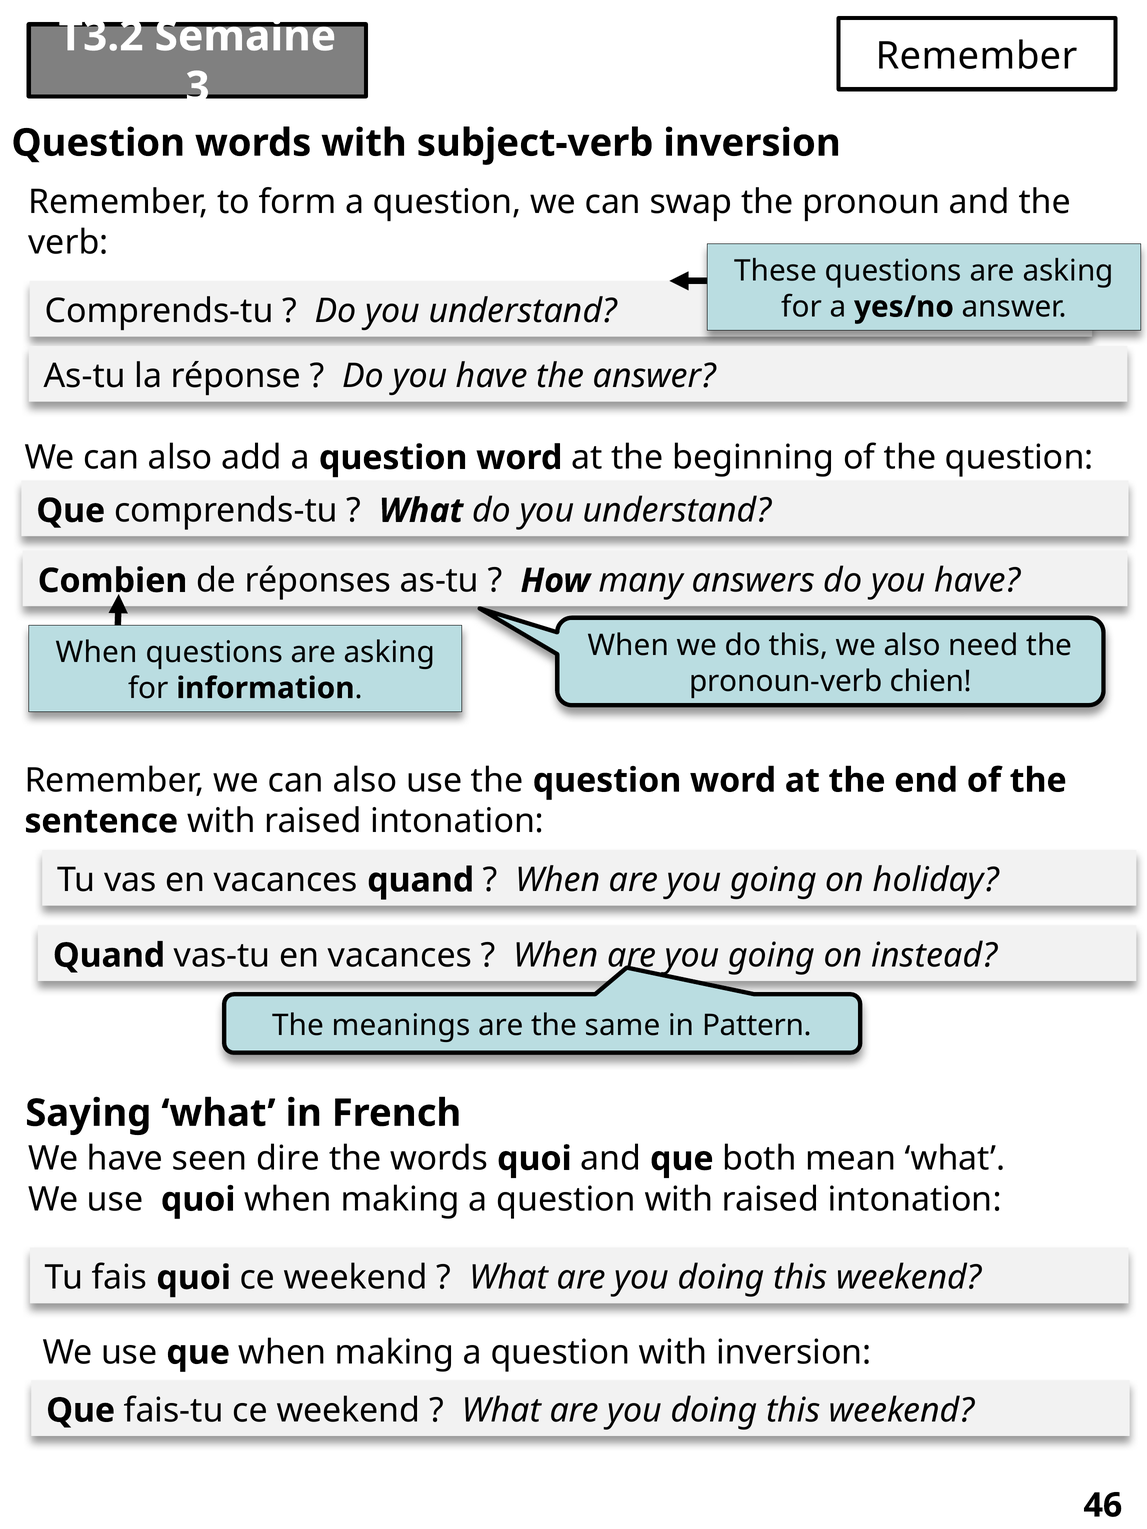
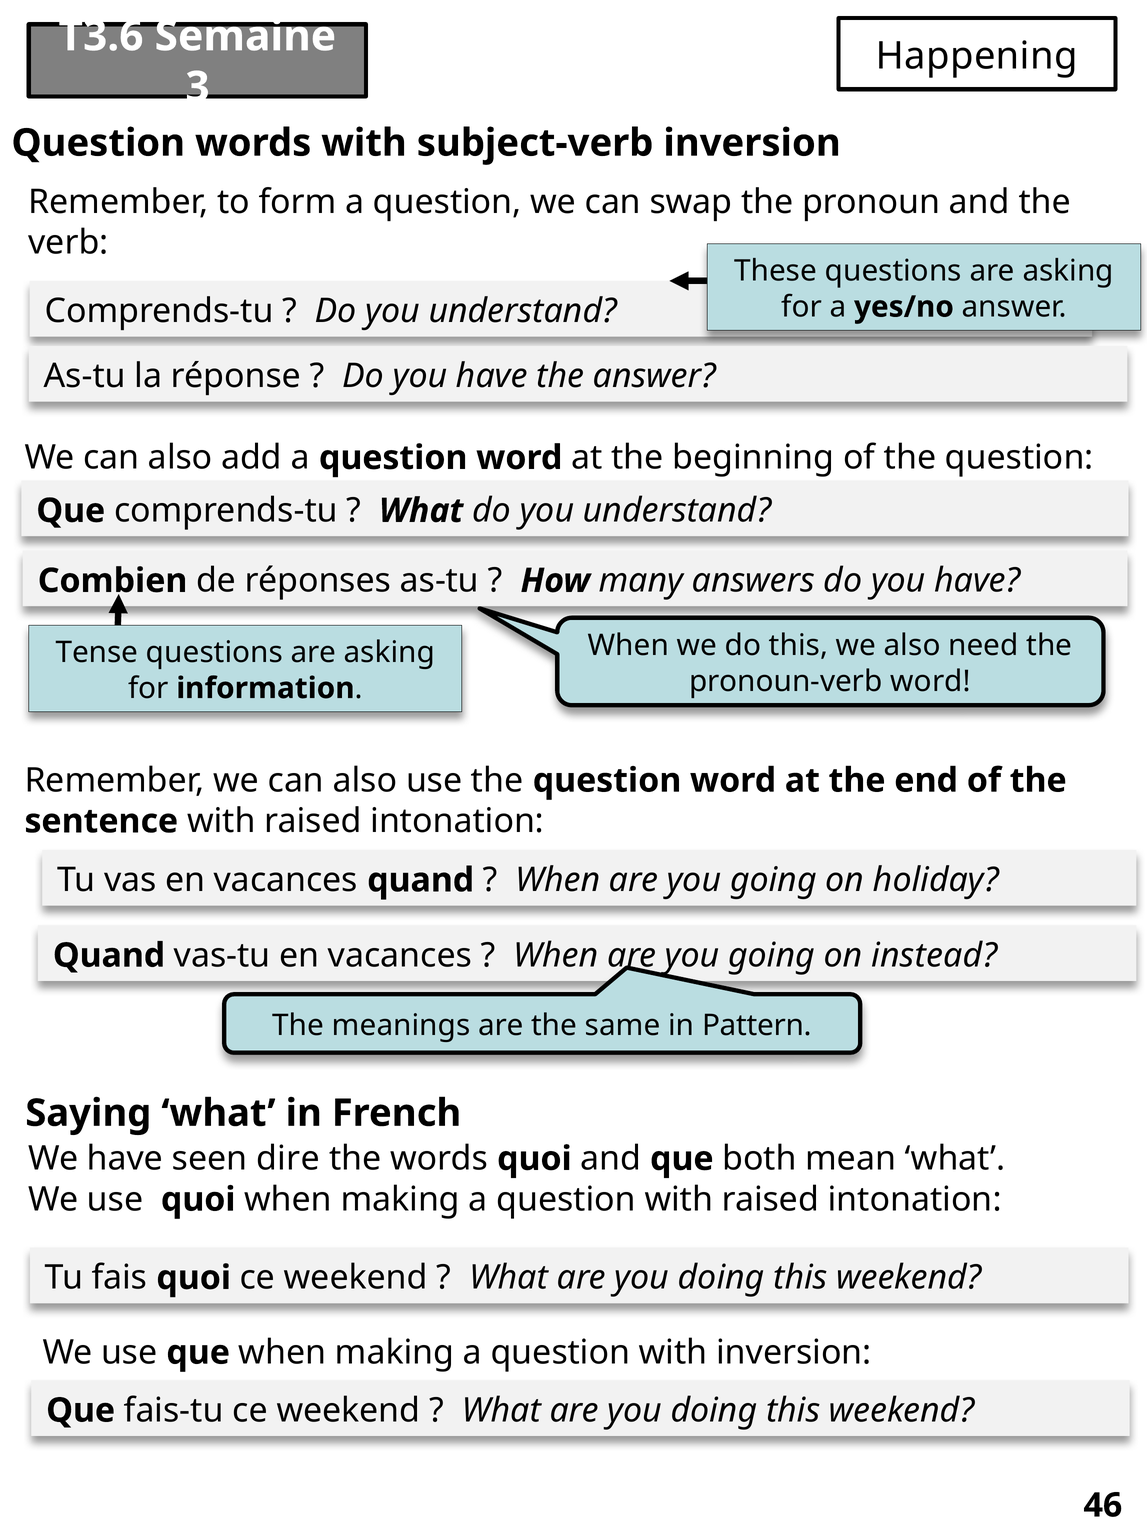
T3.2: T3.2 -> T3.6
Remember at (977, 56): Remember -> Happening
When at (97, 653): When -> Tense
pronoun-verb chien: chien -> word
